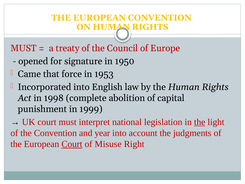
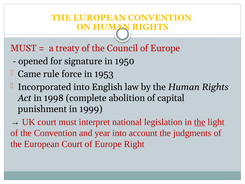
that: that -> rule
Court at (72, 144) underline: present -> none
Misuse at (108, 144): Misuse -> Europe
